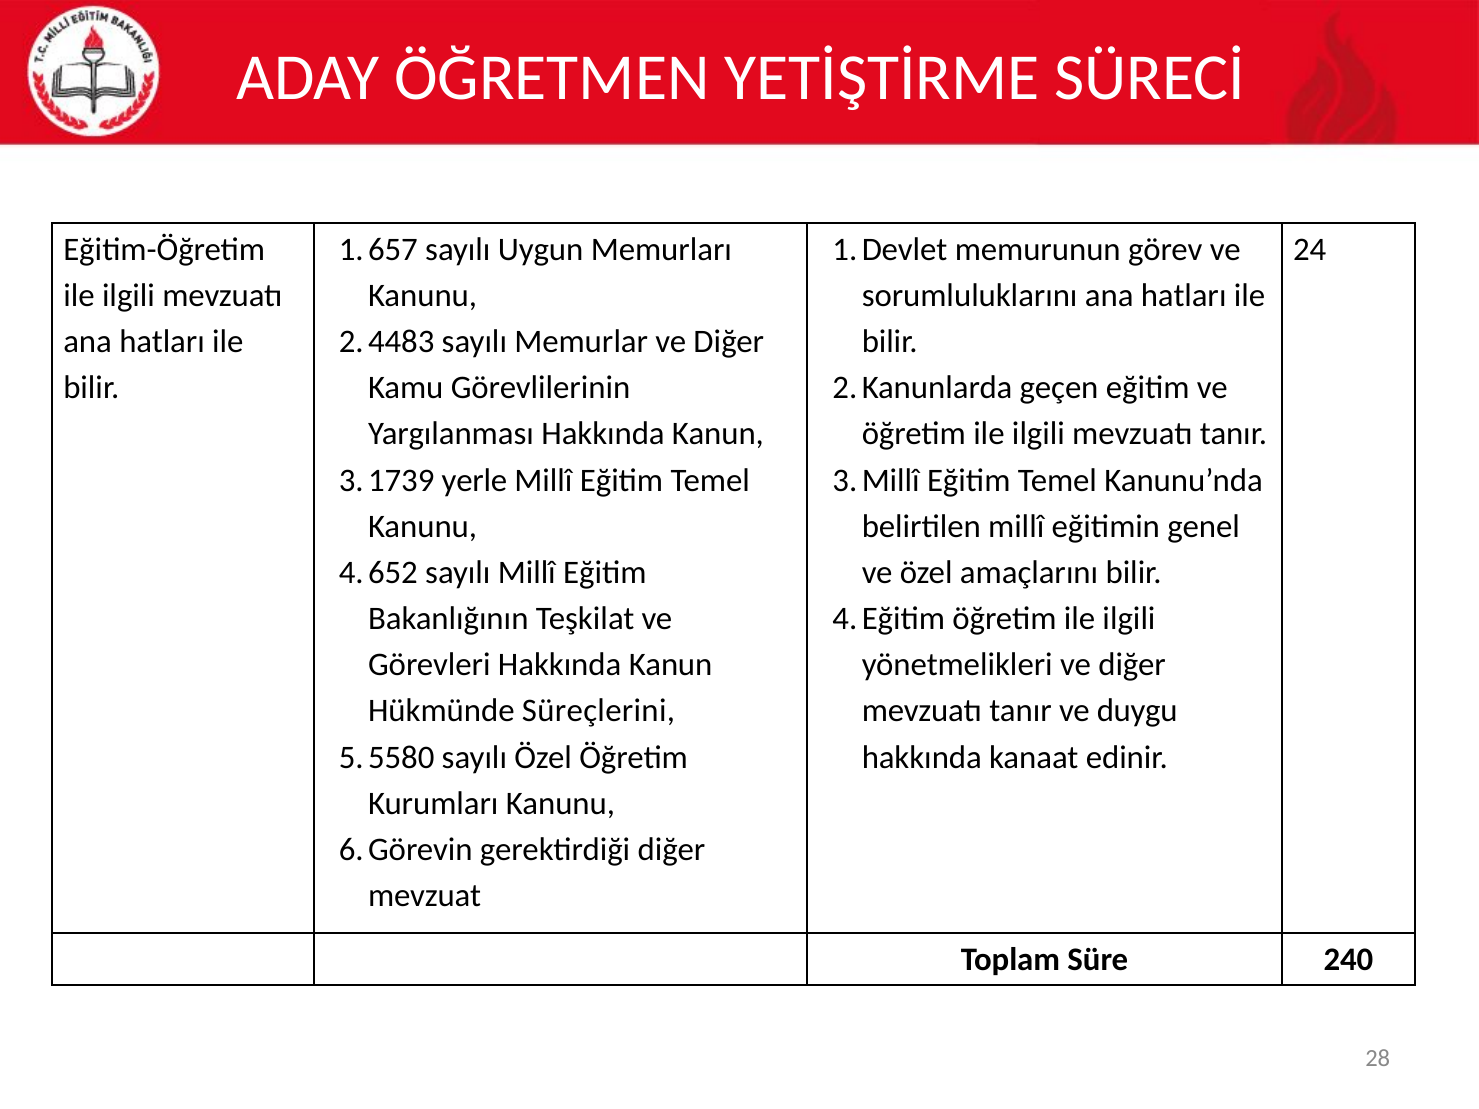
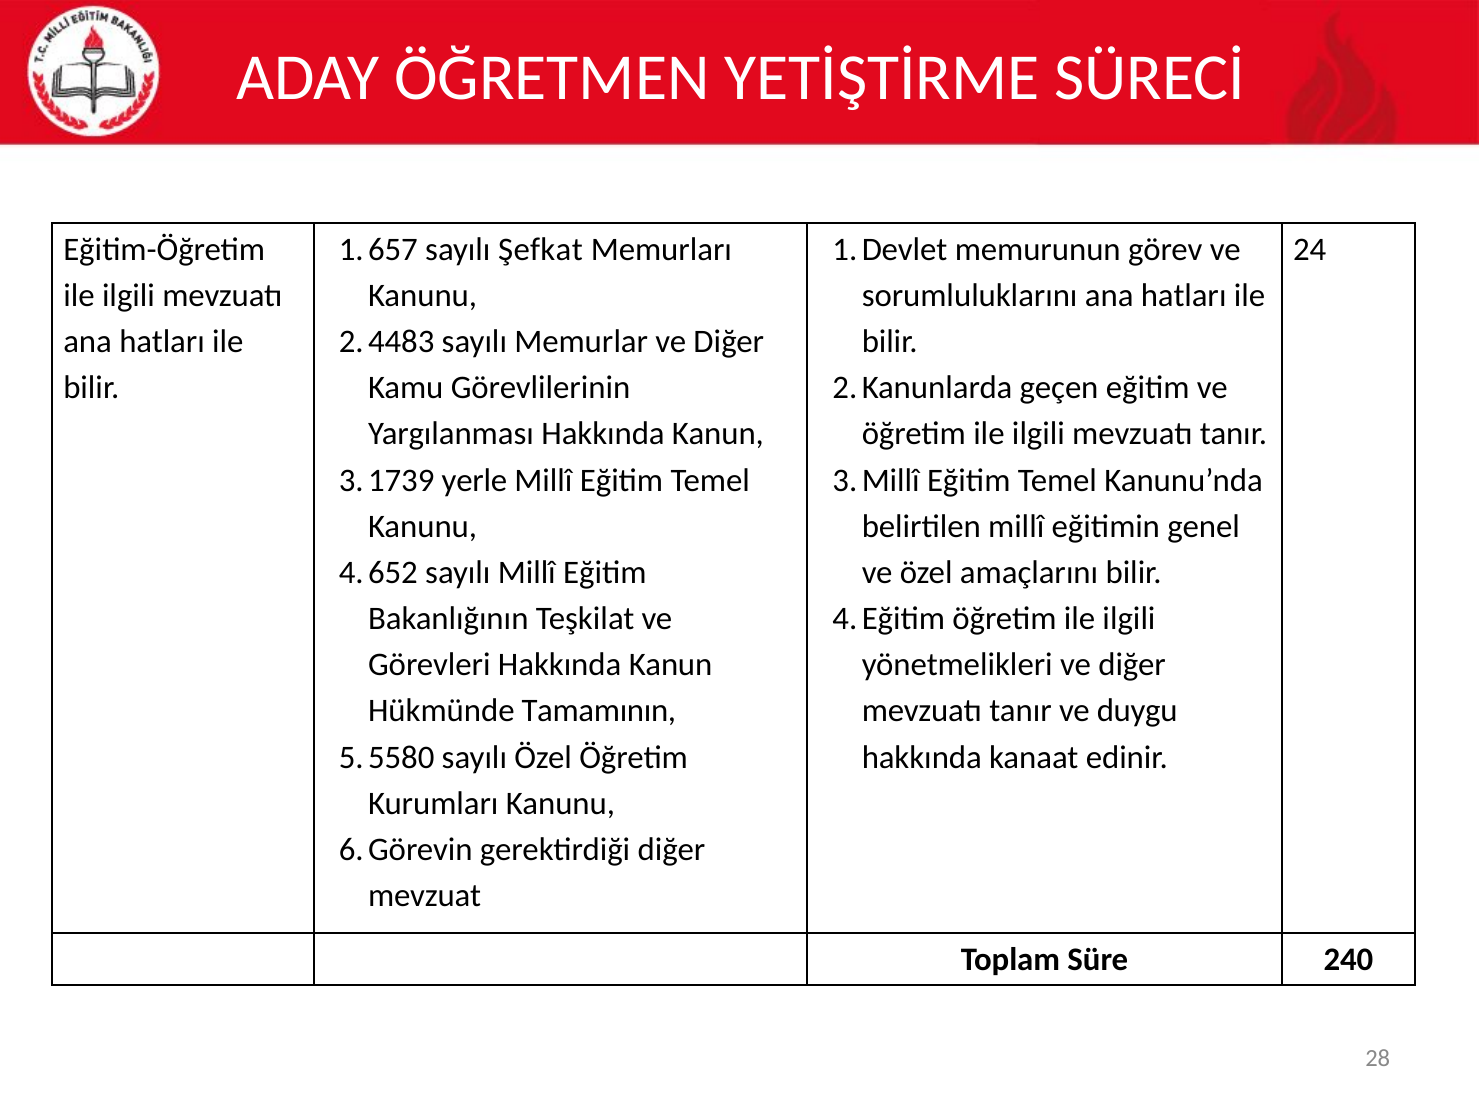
Uygun: Uygun -> Şefkat
Süreçlerini: Süreçlerini -> Tamamının
